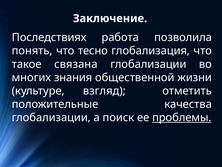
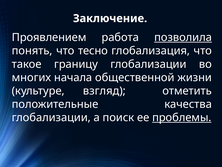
Последствиях: Последствиях -> Проявлением
позволила underline: none -> present
связана: связана -> границу
знания: знания -> начала
